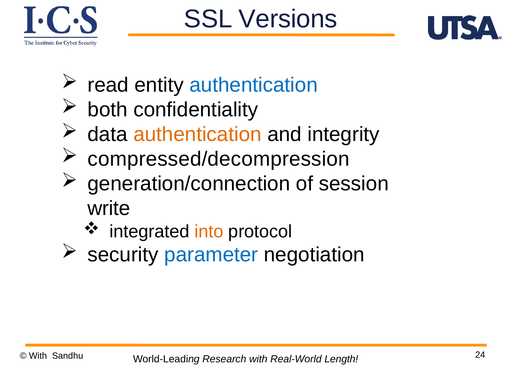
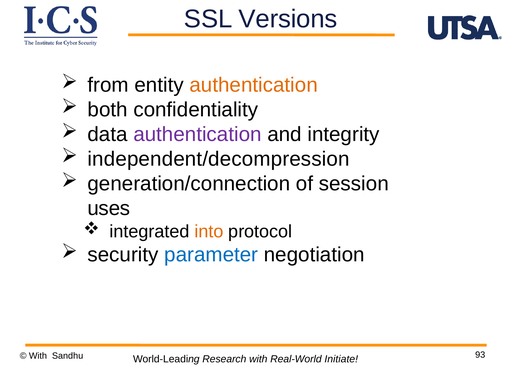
read: read -> from
authentication at (254, 85) colour: blue -> orange
authentication at (197, 134) colour: orange -> purple
compressed/decompression: compressed/decompression -> independent/decompression
write: write -> uses
24: 24 -> 93
Length: Length -> Initiate
